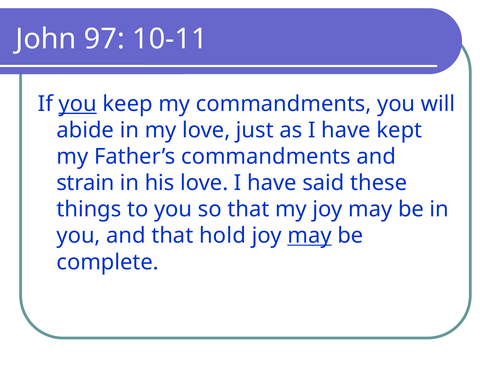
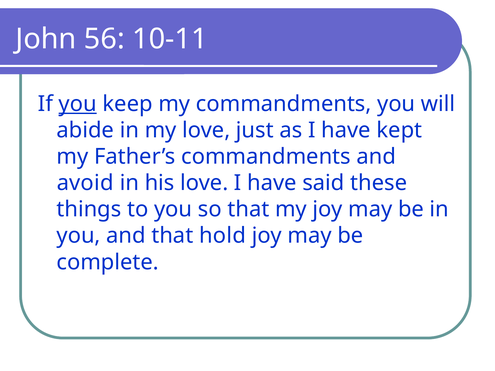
97: 97 -> 56
strain: strain -> avoid
may at (310, 236) underline: present -> none
